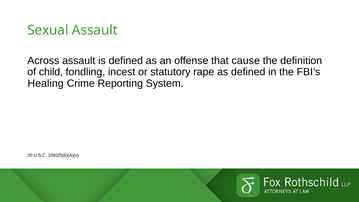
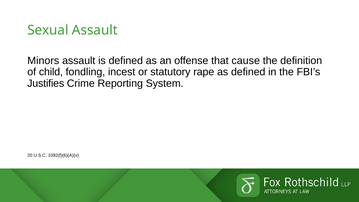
Across: Across -> Minors
Healing: Healing -> Justifies
